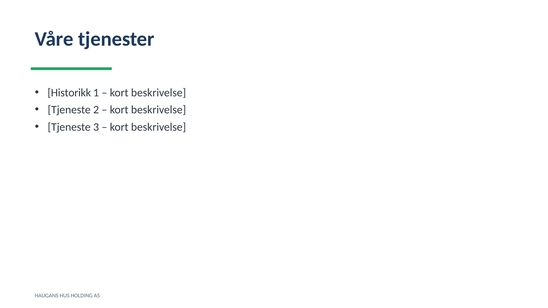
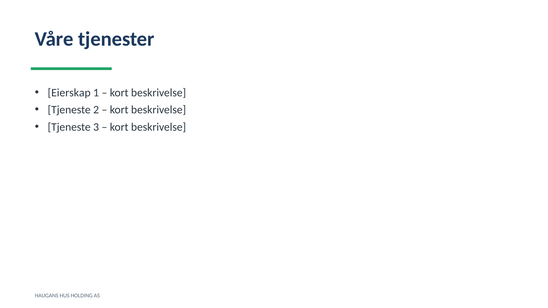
Historikk: Historikk -> Eierskap
